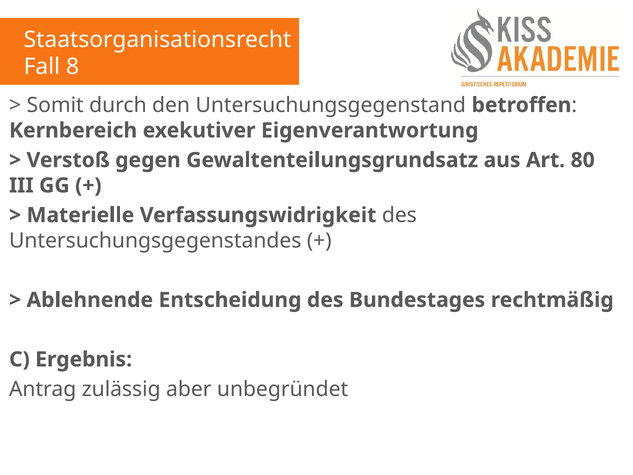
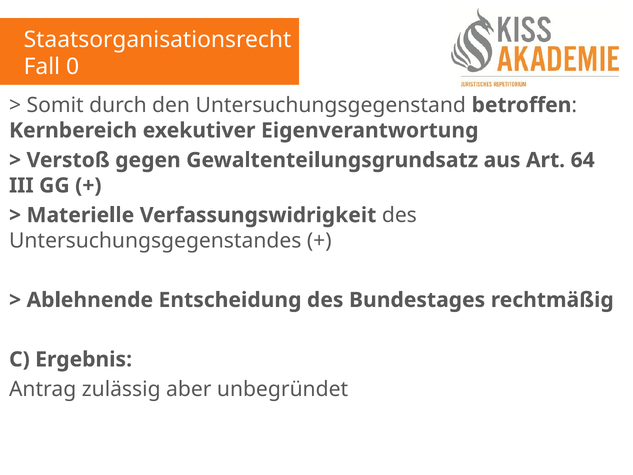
8: 8 -> 0
80: 80 -> 64
